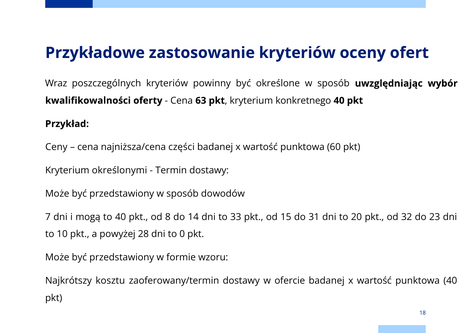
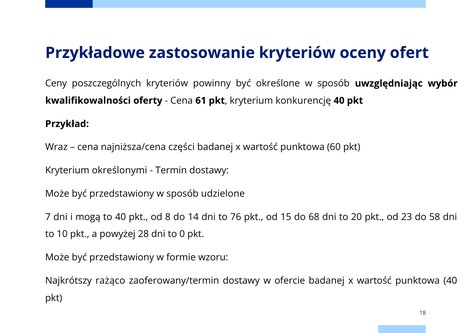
Wraz: Wraz -> Ceny
63: 63 -> 61
konkretnego: konkretnego -> konkurencję
Ceny: Ceny -> Wraz
dowodów: dowodów -> udzielone
33: 33 -> 76
31: 31 -> 68
32: 32 -> 23
23: 23 -> 58
kosztu: kosztu -> rażąco
